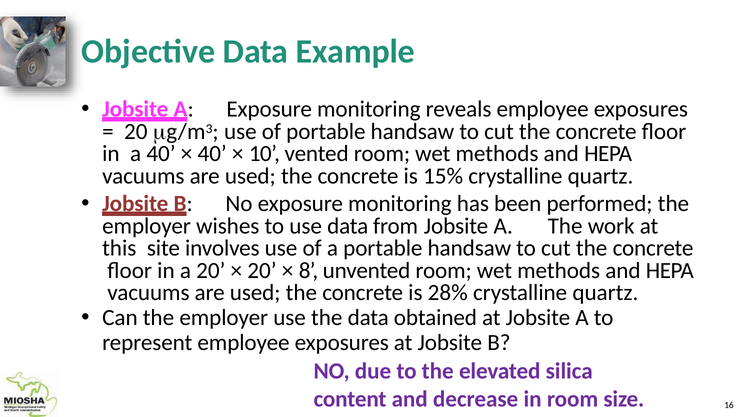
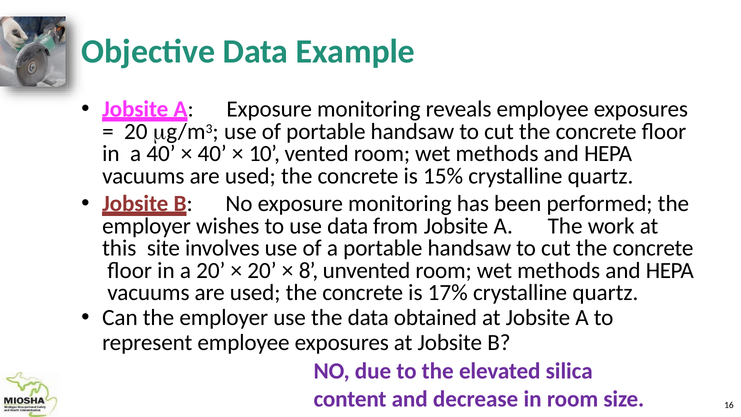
28%: 28% -> 17%
